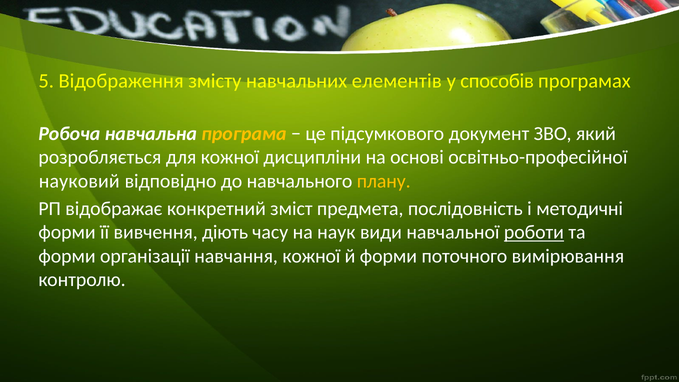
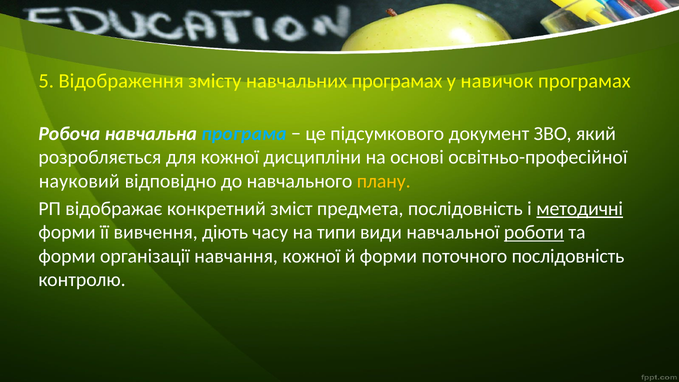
навчальних елементів: елементів -> програмах
способів: способів -> навичок
програма colour: yellow -> light blue
методичні underline: none -> present
наук: наук -> типи
поточного вимірювання: вимірювання -> послідовність
